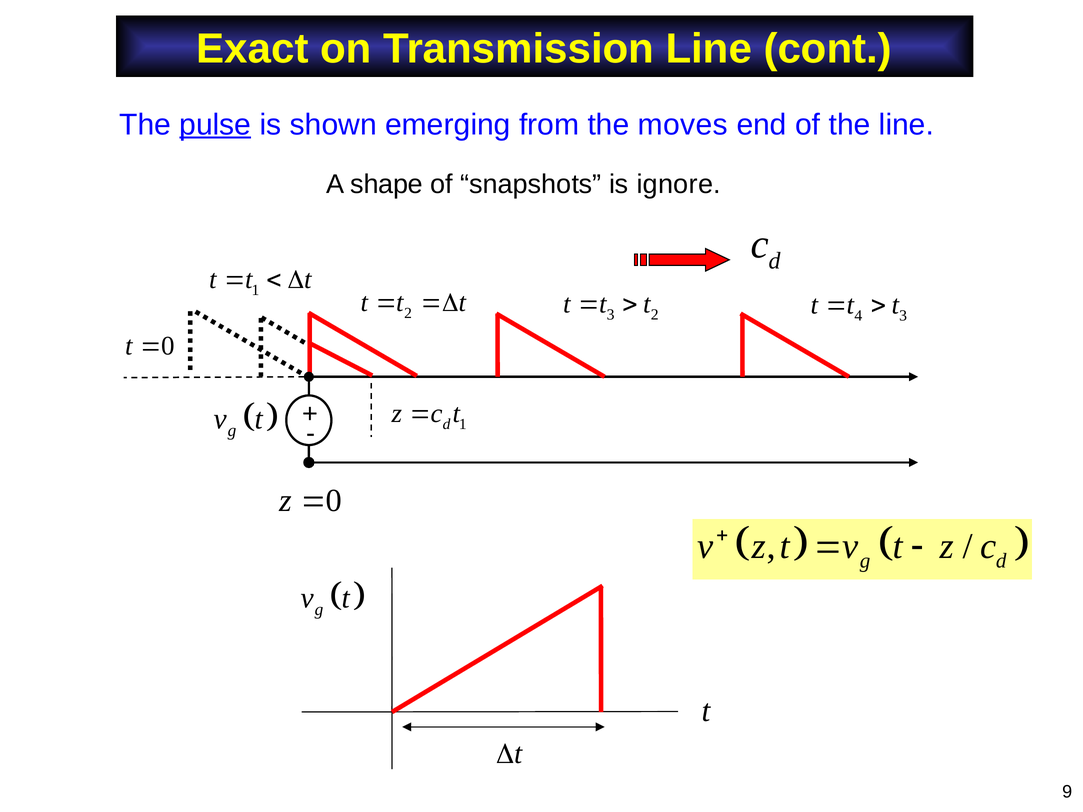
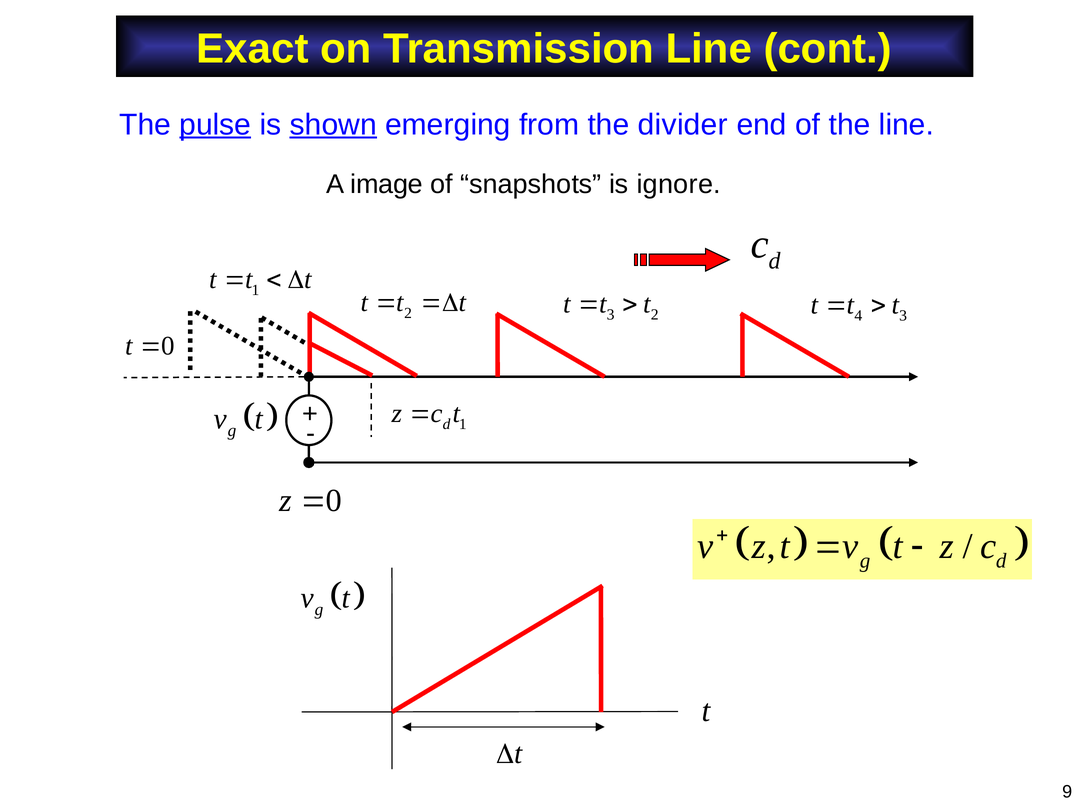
shown underline: none -> present
moves: moves -> divider
shape: shape -> image
